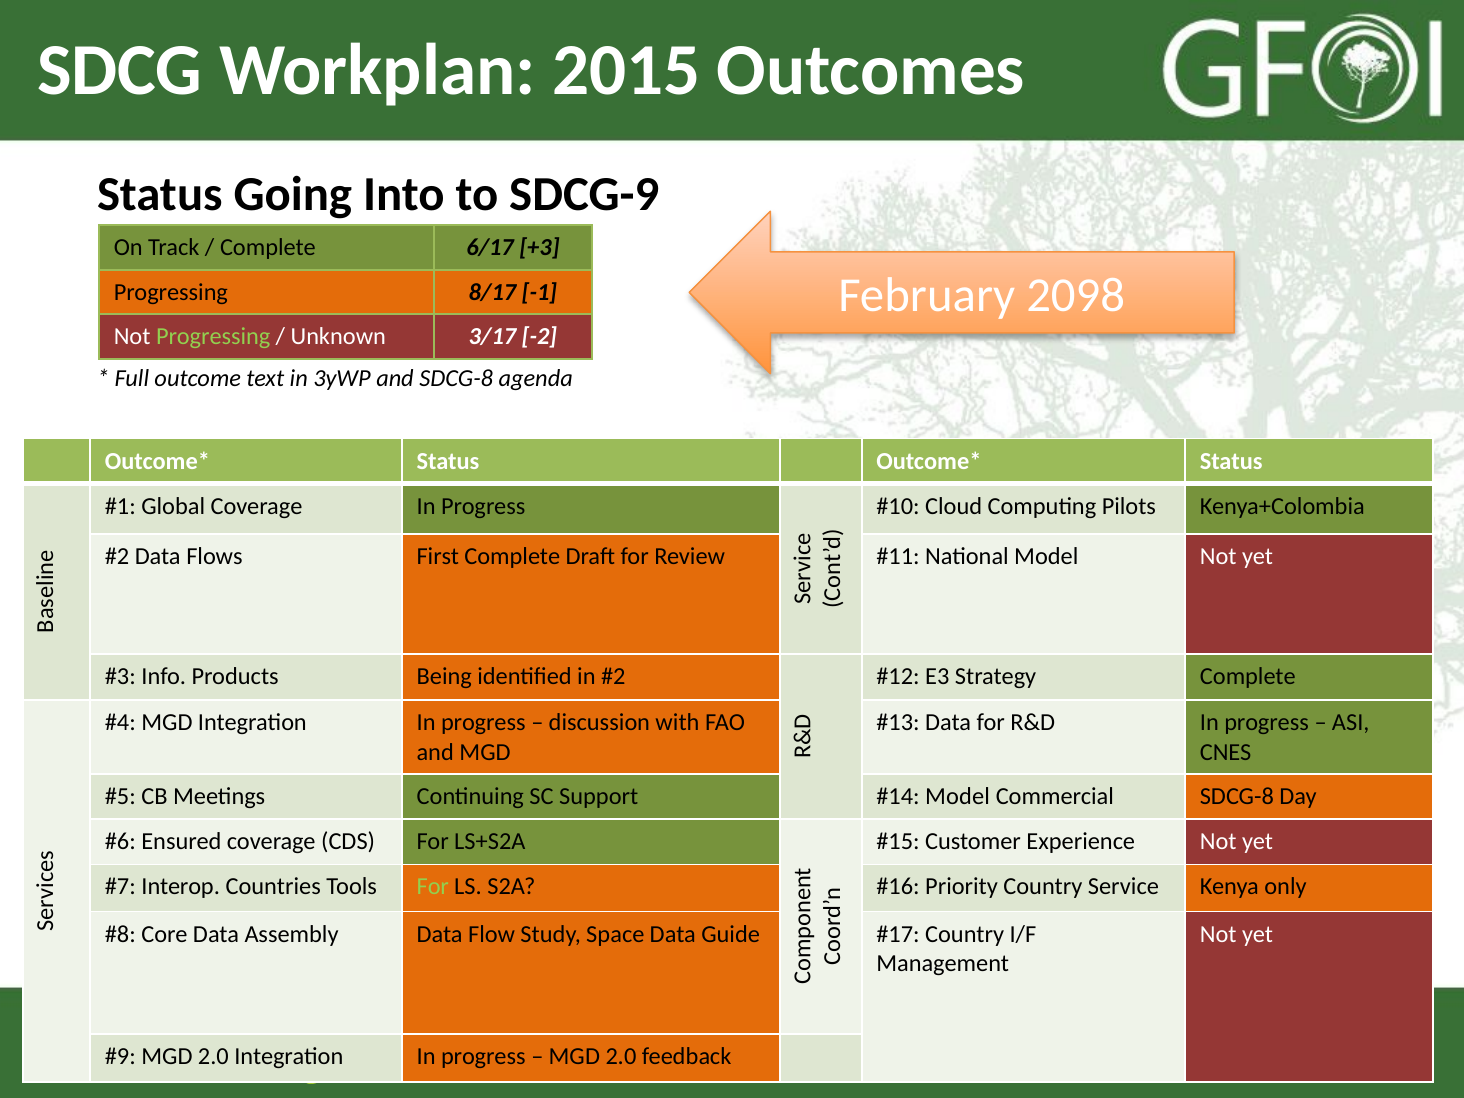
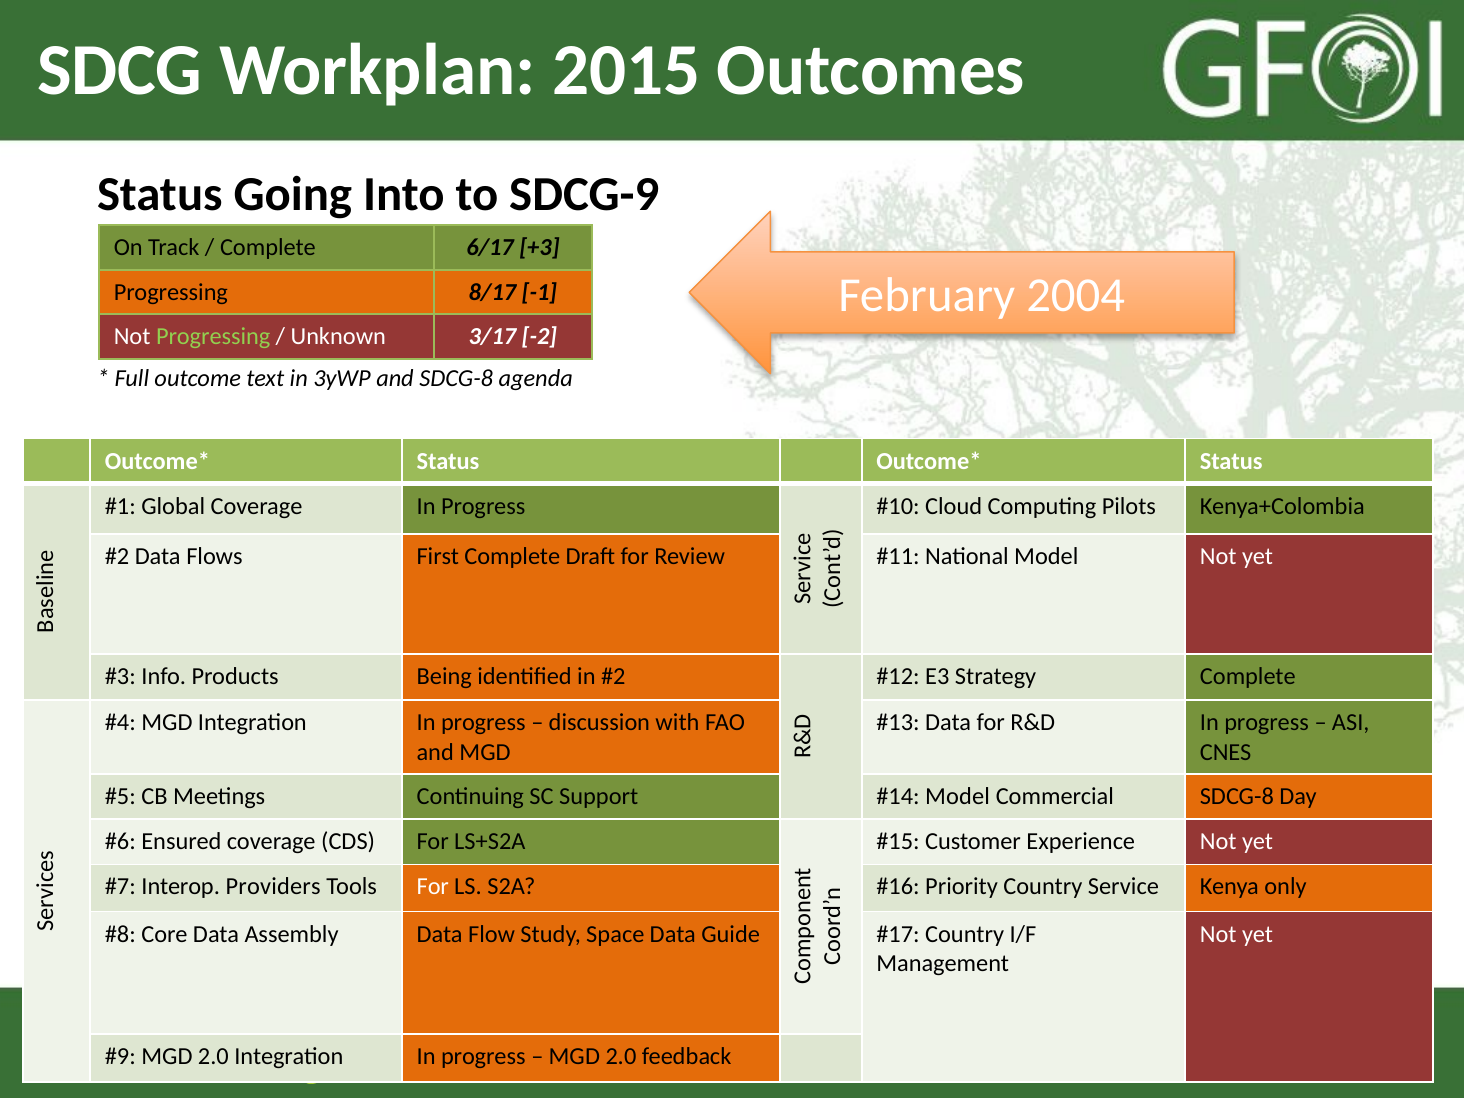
2098: 2098 -> 2004
Countries: Countries -> Providers
For at (433, 887) colour: light green -> white
